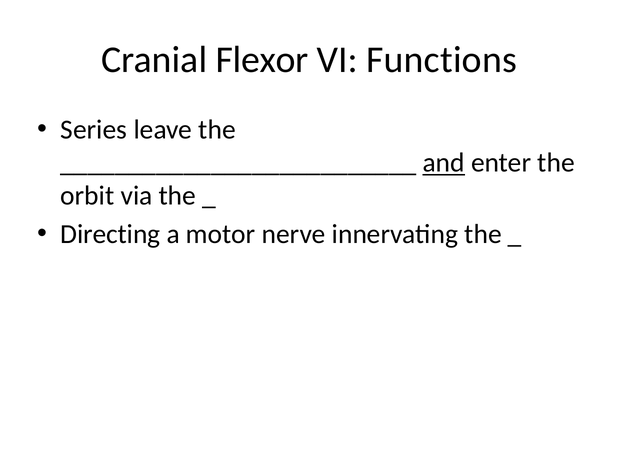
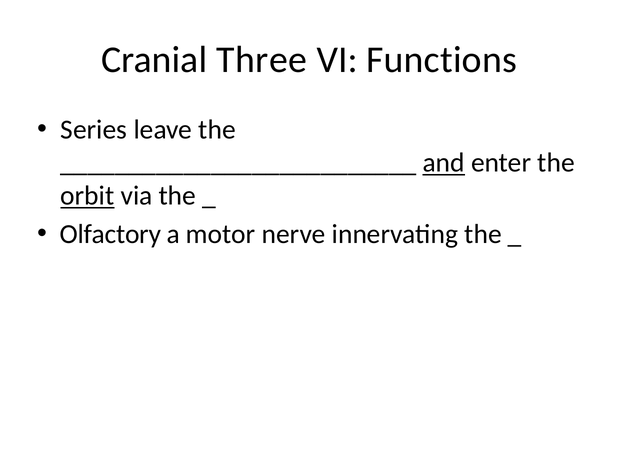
Flexor: Flexor -> Three
orbit underline: none -> present
Directing: Directing -> Olfactory
